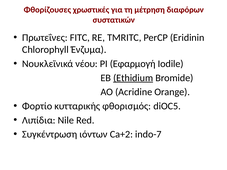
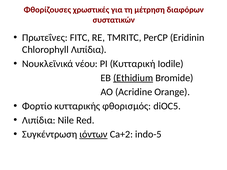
Chlorophyll Ένζυμα: Ένζυμα -> Λιπίδια
Εφαρμογή: Εφαρμογή -> Κυτταρική
ιόντων underline: none -> present
indo-7: indo-7 -> indo-5
